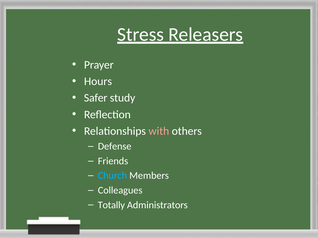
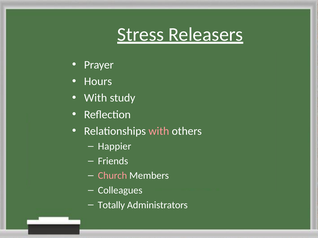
Safer at (96, 98): Safer -> With
Defense: Defense -> Happier
Church colour: light blue -> pink
